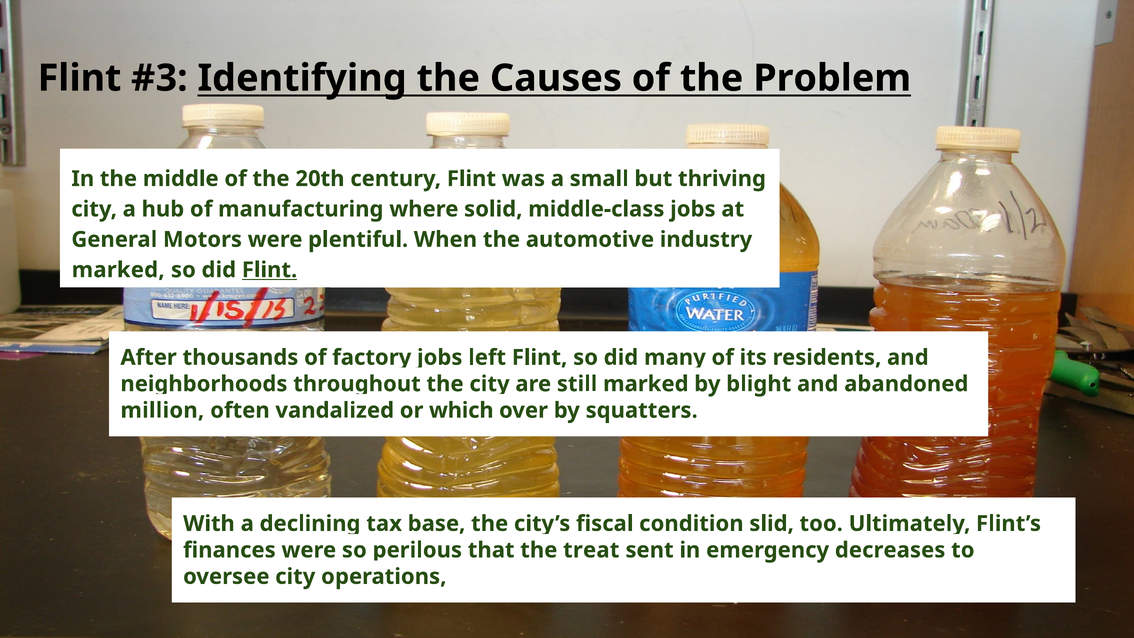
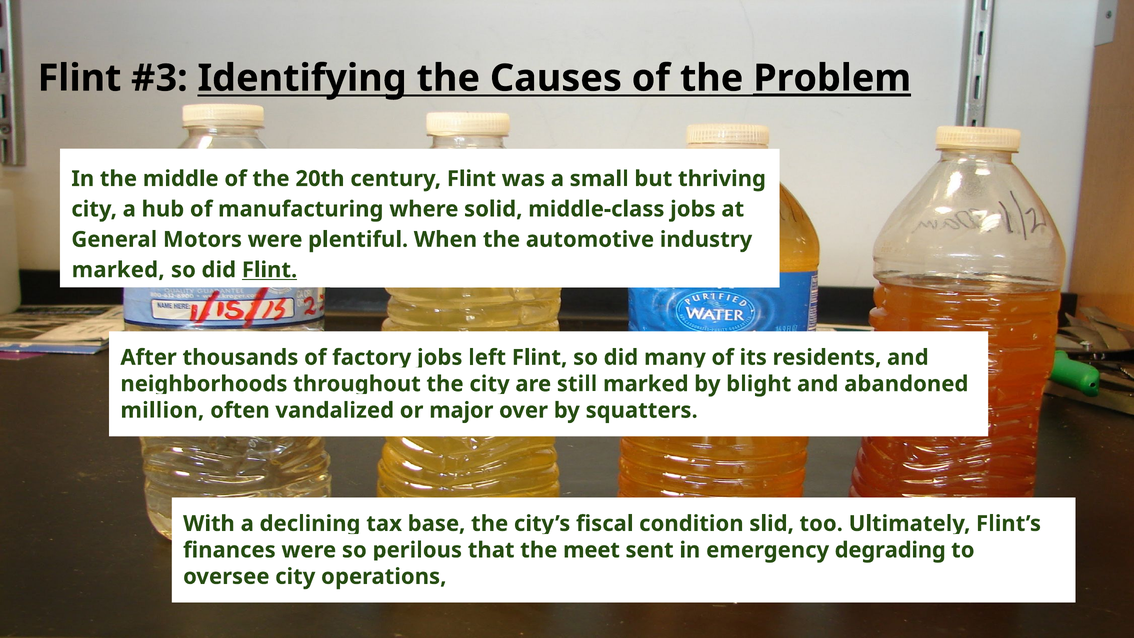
Problem underline: none -> present
which: which -> major
treat: treat -> meet
decreases: decreases -> degrading
